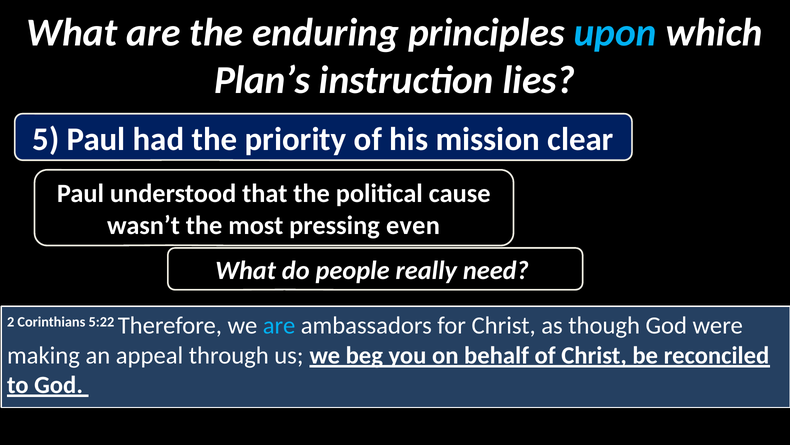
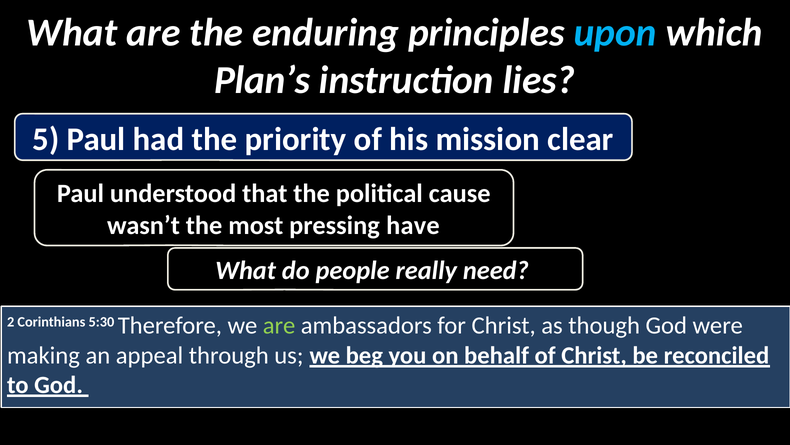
even: even -> have
5:22: 5:22 -> 5:30
are at (279, 325) colour: light blue -> light green
